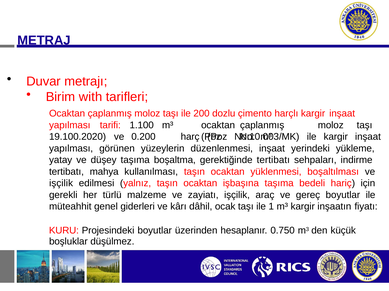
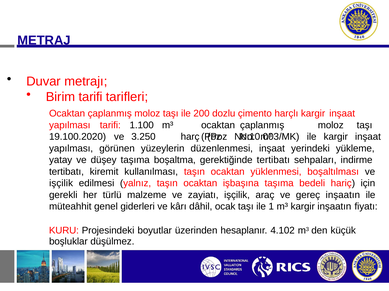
Birim with: with -> tarifi
0.200: 0.200 -> 3.250
mahya: mahya -> kiremit
gereç boyutlar: boyutlar -> inşaatın
0.750: 0.750 -> 4.102
